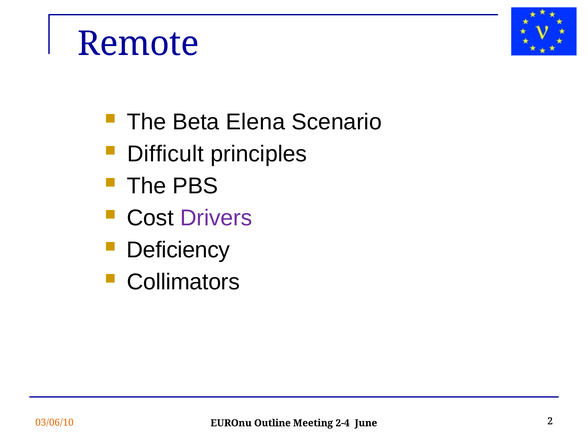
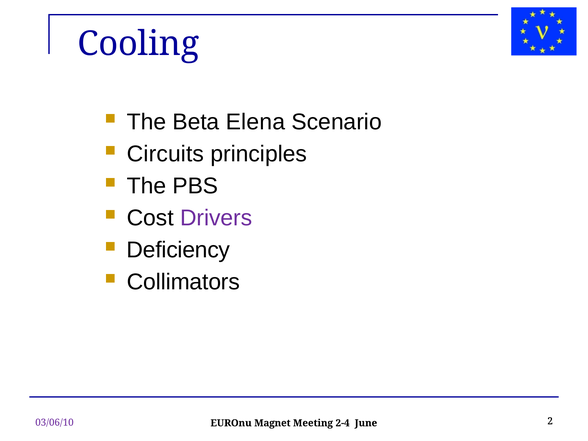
Remote: Remote -> Cooling
Difficult: Difficult -> Circuits
03/06/10 colour: orange -> purple
Outline: Outline -> Magnet
